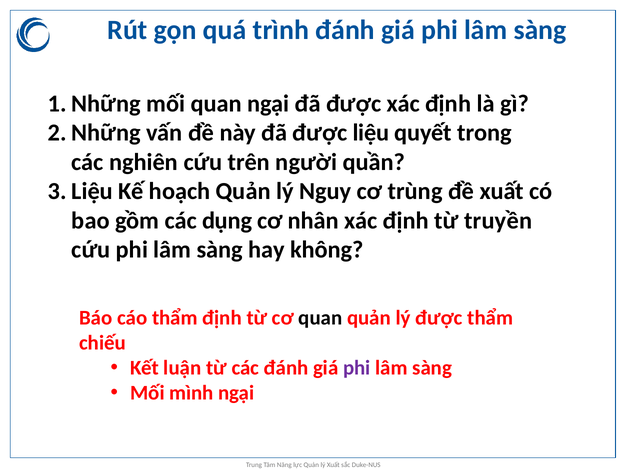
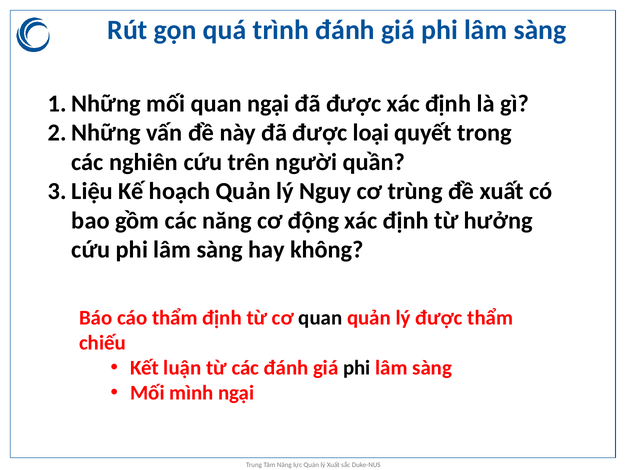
liệu: liệu -> loại
các dụng: dụng -> năng
nhân: nhân -> động
truyền: truyền -> hưởng
phi at (357, 368) colour: purple -> black
